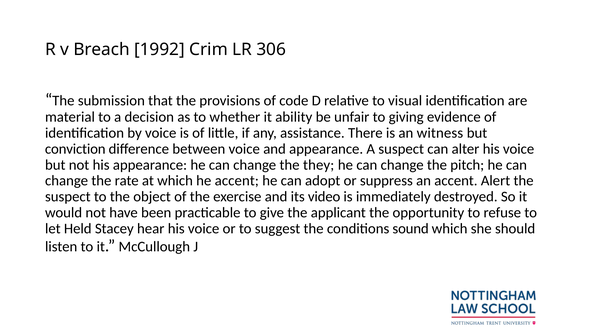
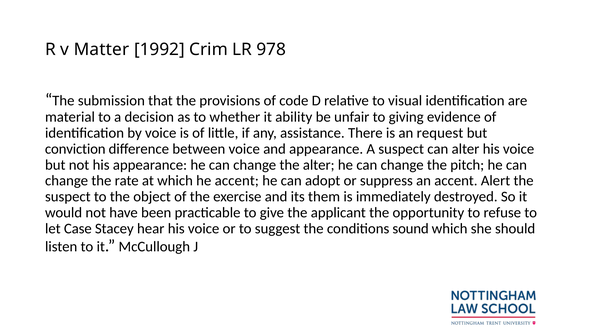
Breach: Breach -> Matter
306: 306 -> 978
witness: witness -> request
the they: they -> alter
video: video -> them
Held: Held -> Case
